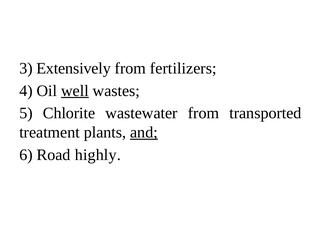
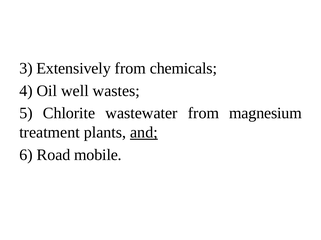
fertilizers: fertilizers -> chemicals
well underline: present -> none
transported: transported -> magnesium
highly: highly -> mobile
